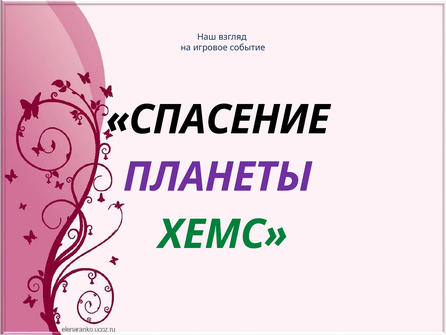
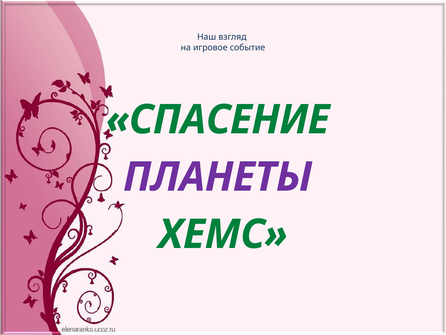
СПАСЕНИЕ colour: black -> green
